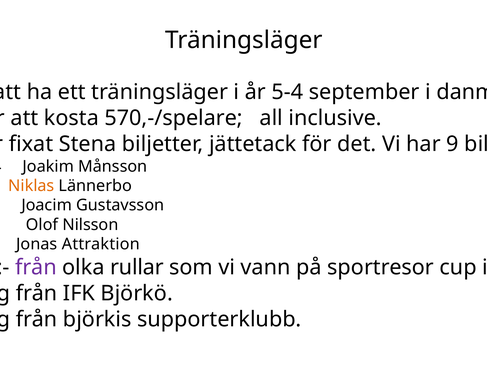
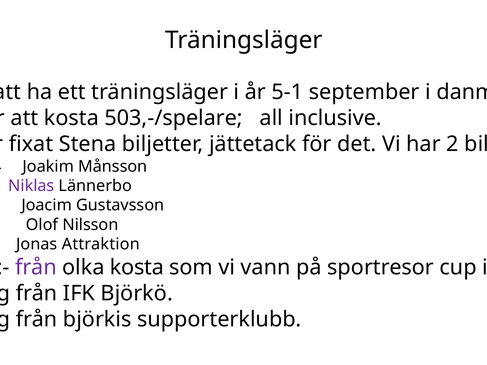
5-4: 5-4 -> 5-1
570,-/spelare: 570,-/spelare -> 503,-/spelare
har 9: 9 -> 2
Niklas colour: orange -> purple
olka rullar: rullar -> kosta
